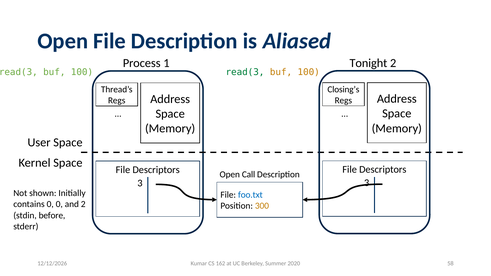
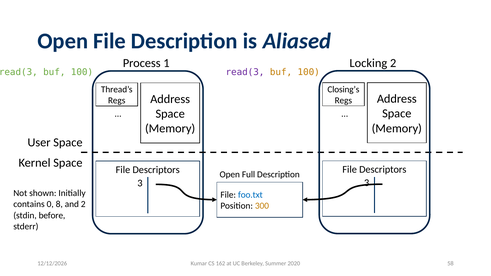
Tonight: Tonight -> Locking
read(3 at (245, 72) colour: green -> purple
Call: Call -> Full
0 0: 0 -> 8
